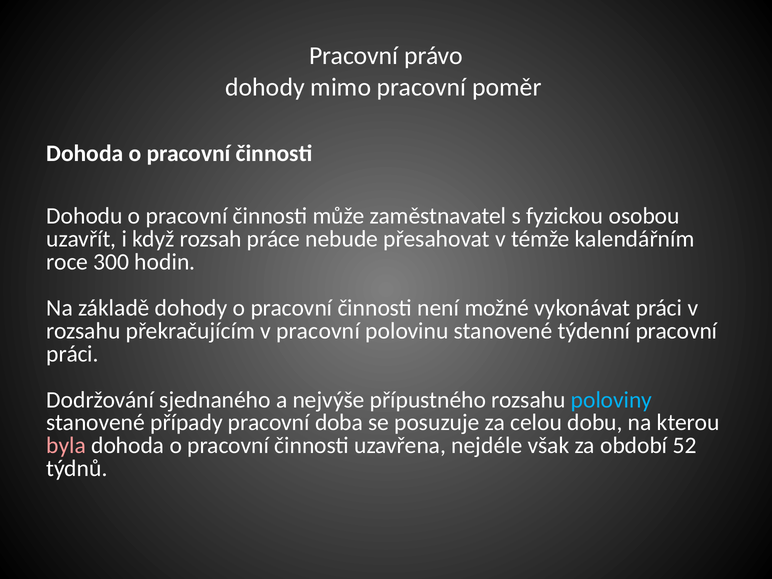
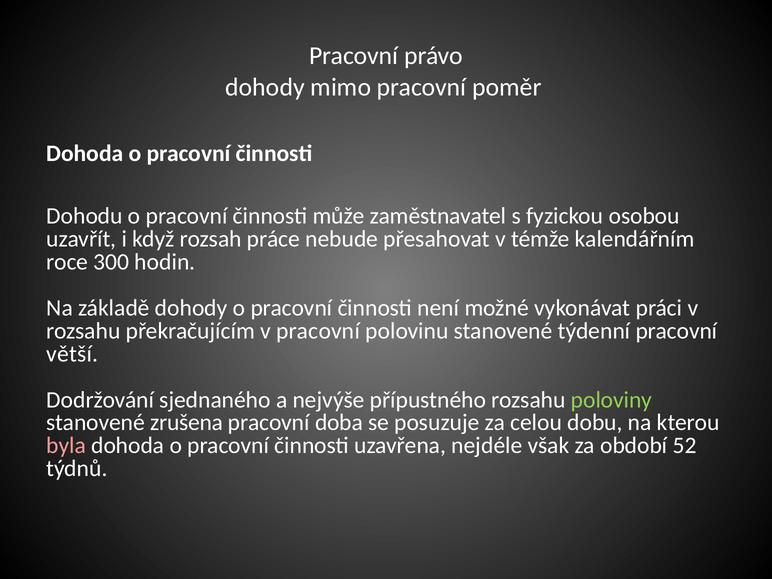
práci at (72, 354): práci -> větší
poloviny colour: light blue -> light green
případy: případy -> zrušena
